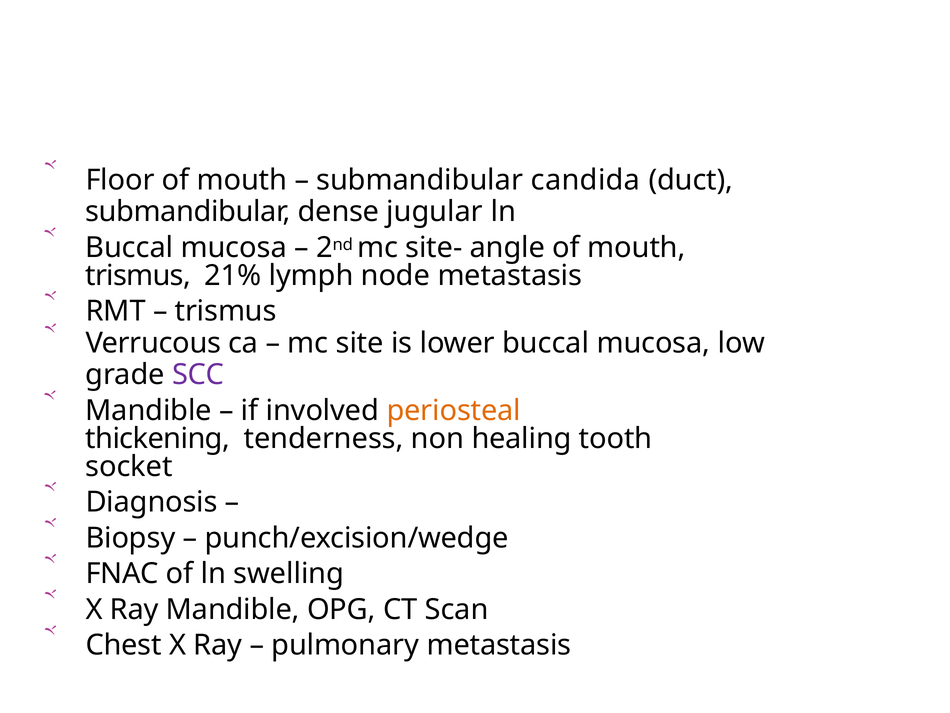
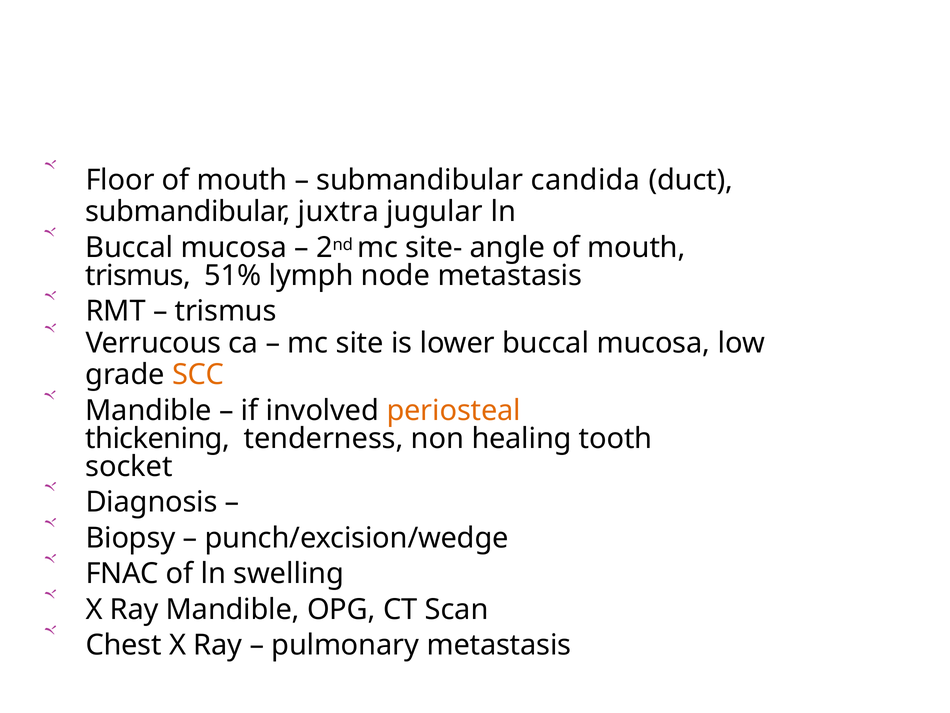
dense: dense -> juxtra
21%: 21% -> 51%
SCC colour: purple -> orange
